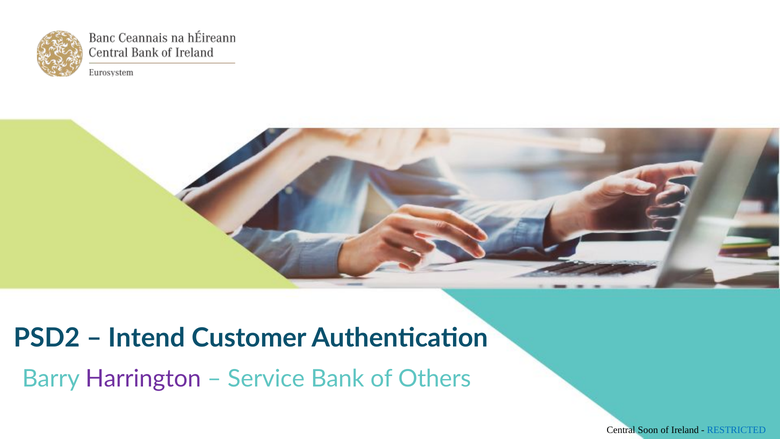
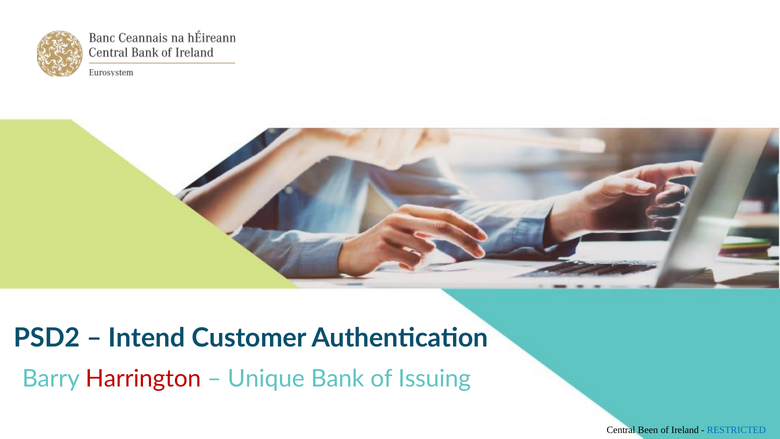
Harrington colour: purple -> red
Service: Service -> Unique
Others: Others -> Issuing
Soon: Soon -> Been
